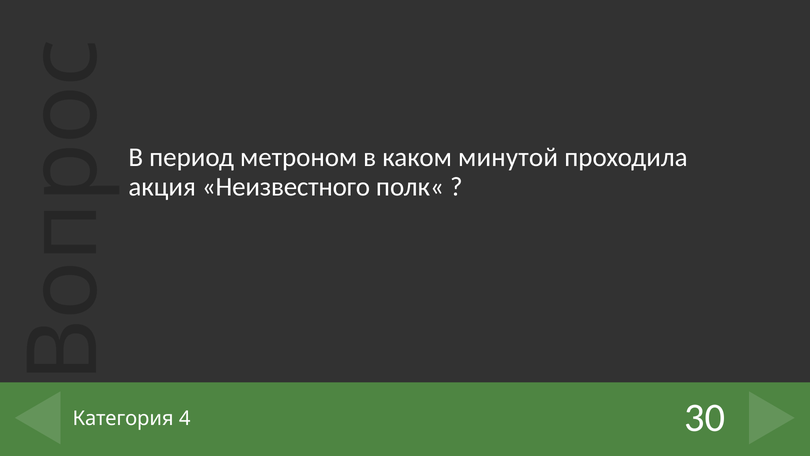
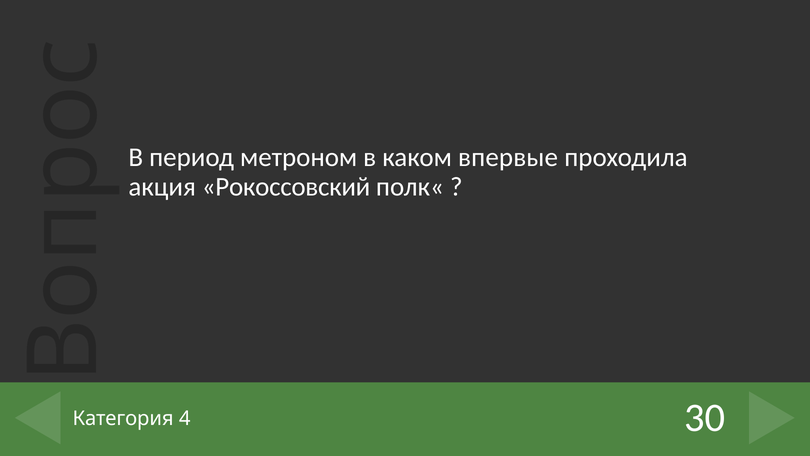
минутой: минутой -> впервые
Неизвестного: Неизвестного -> Рокоссовский
